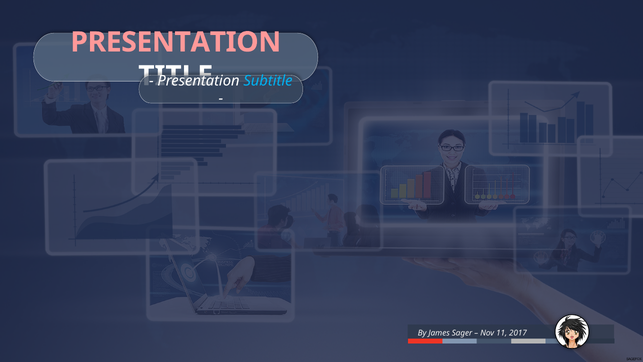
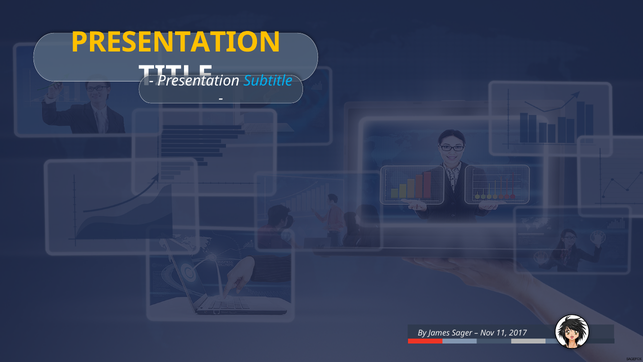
PRESENTATION at (176, 42) colour: pink -> yellow
